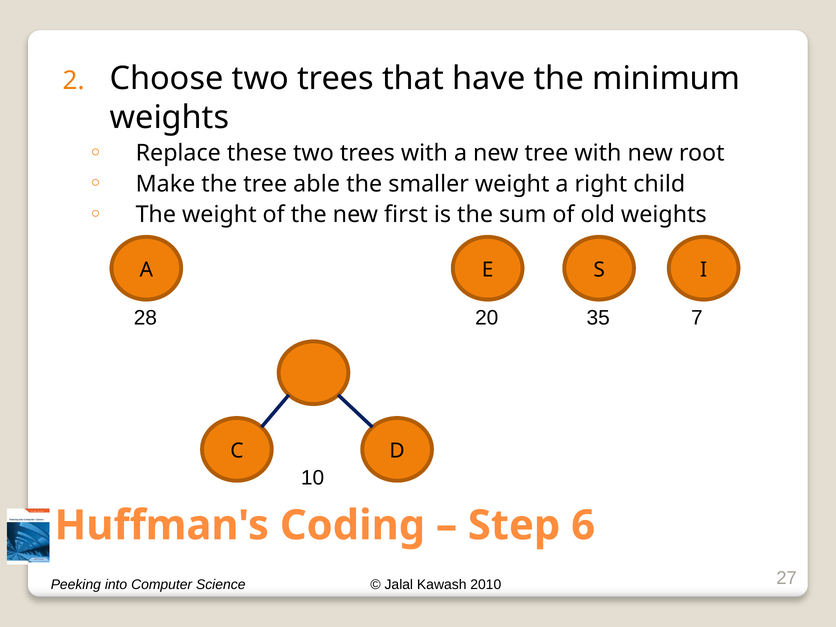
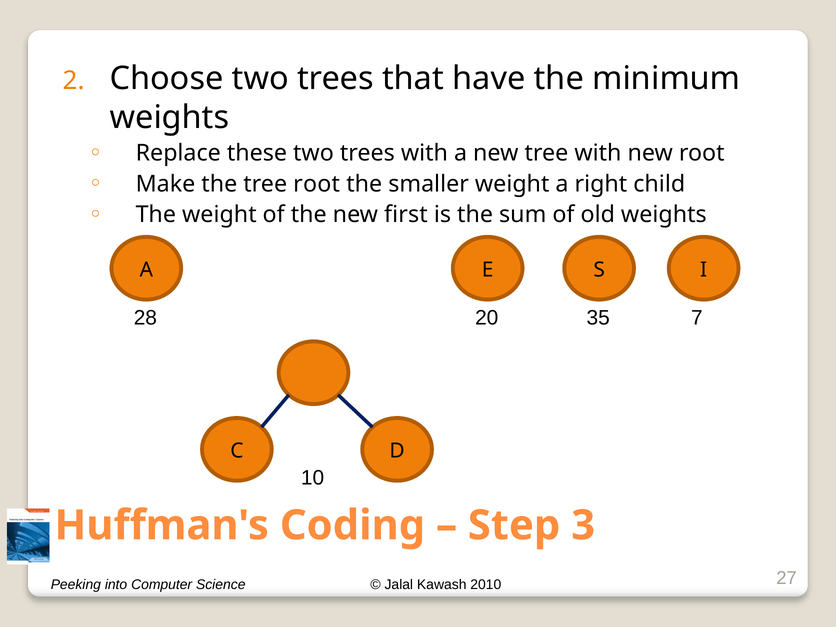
tree able: able -> root
6: 6 -> 3
